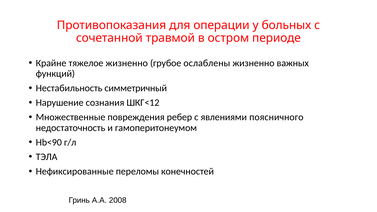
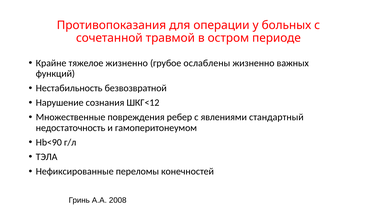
симметричный: симметричный -> безвозвратной
поясничного: поясничного -> стандартный
